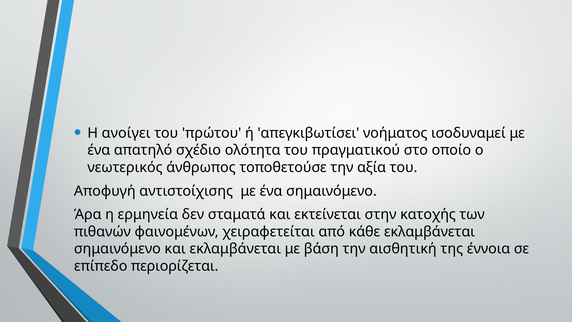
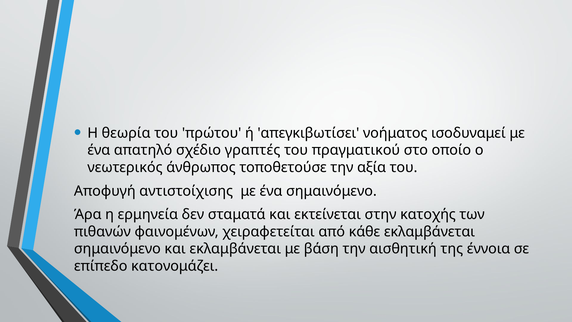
ανοίγει: ανοίγει -> θεωρία
ολότητα: ολότητα -> γραπτές
περιορίζεται: περιορίζεται -> κατονομάζει
